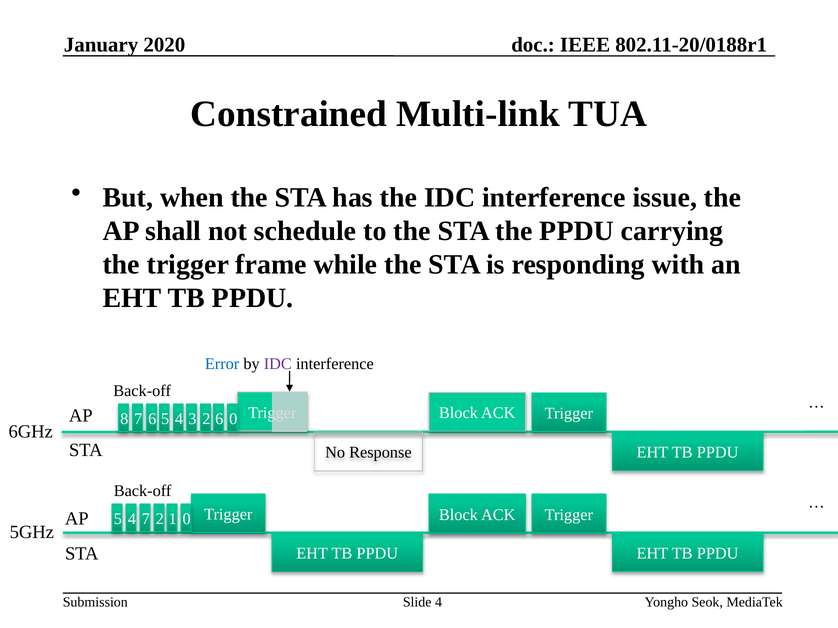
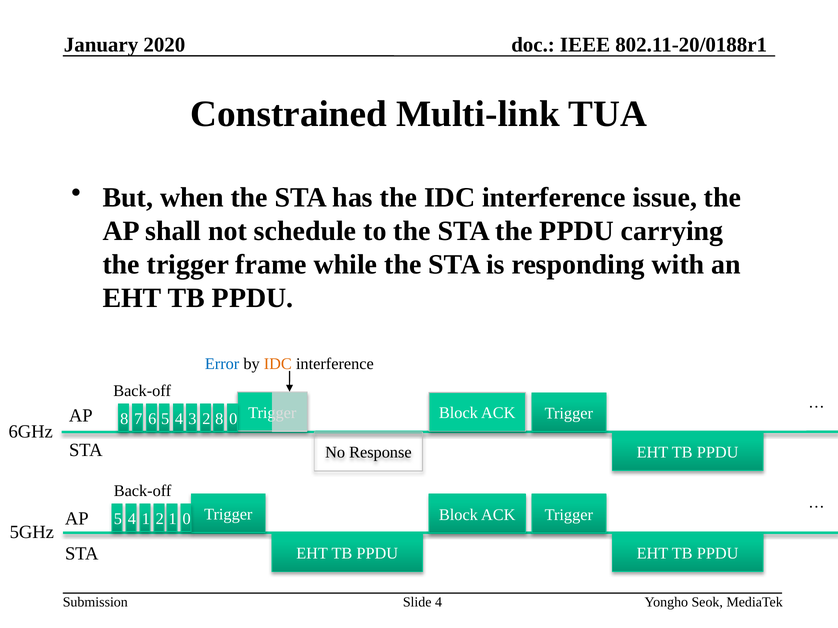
IDC at (278, 364) colour: purple -> orange
6 at (219, 419): 6 -> 8
4 7: 7 -> 1
